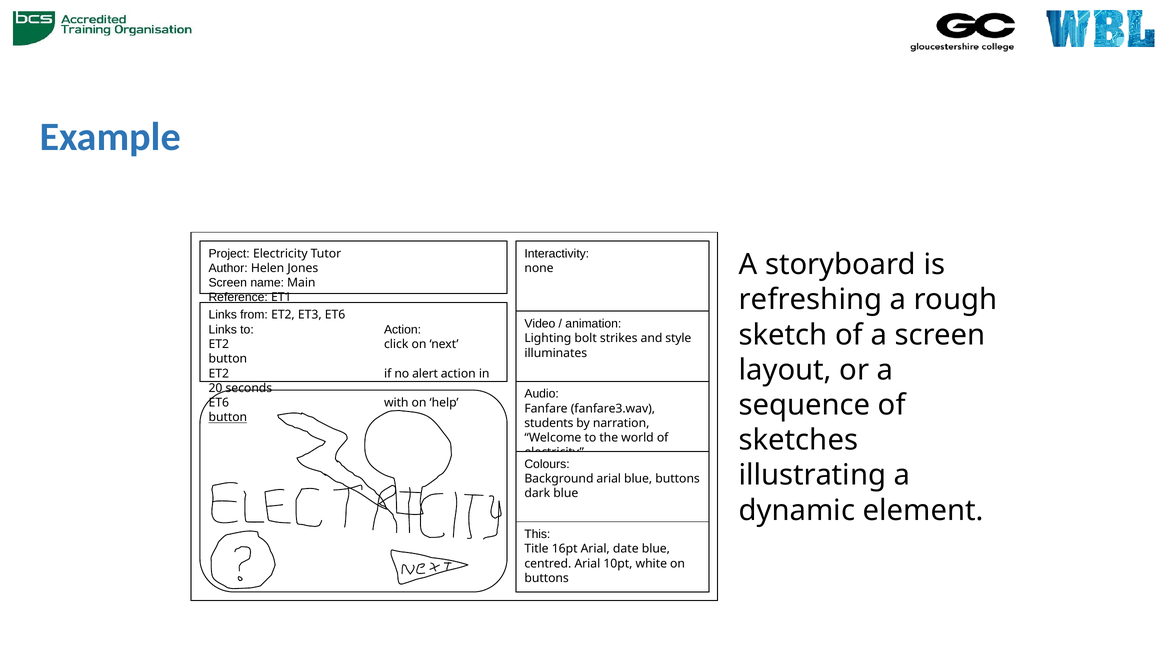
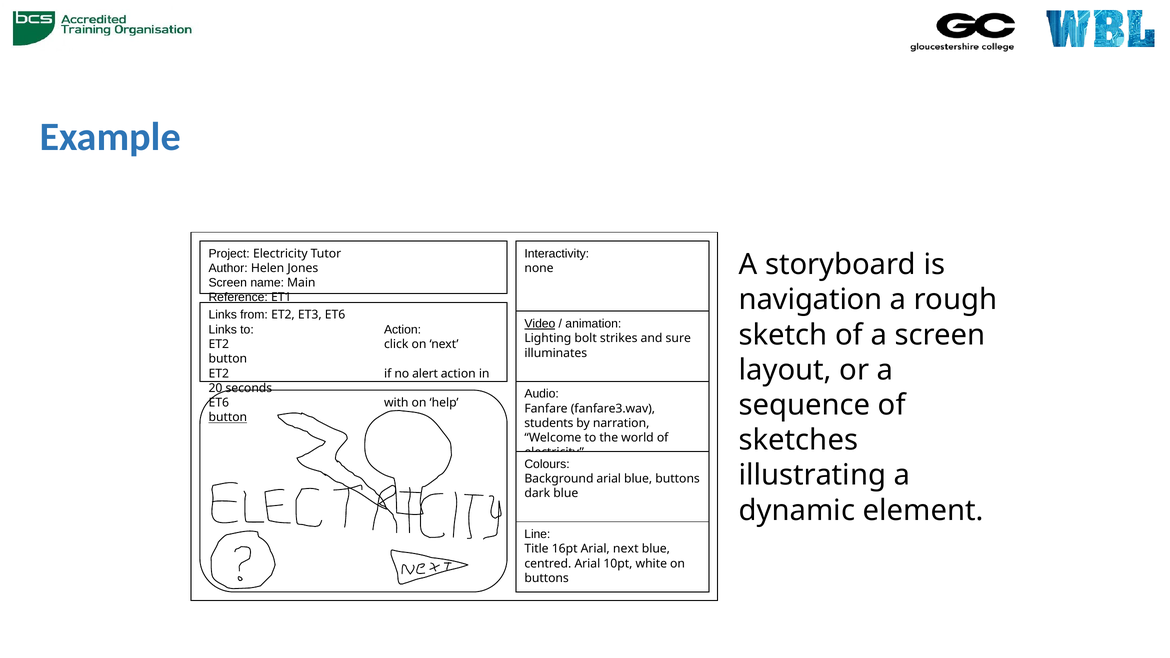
refreshing: refreshing -> navigation
Video underline: none -> present
style: style -> sure
This: This -> Line
Arial date: date -> next
